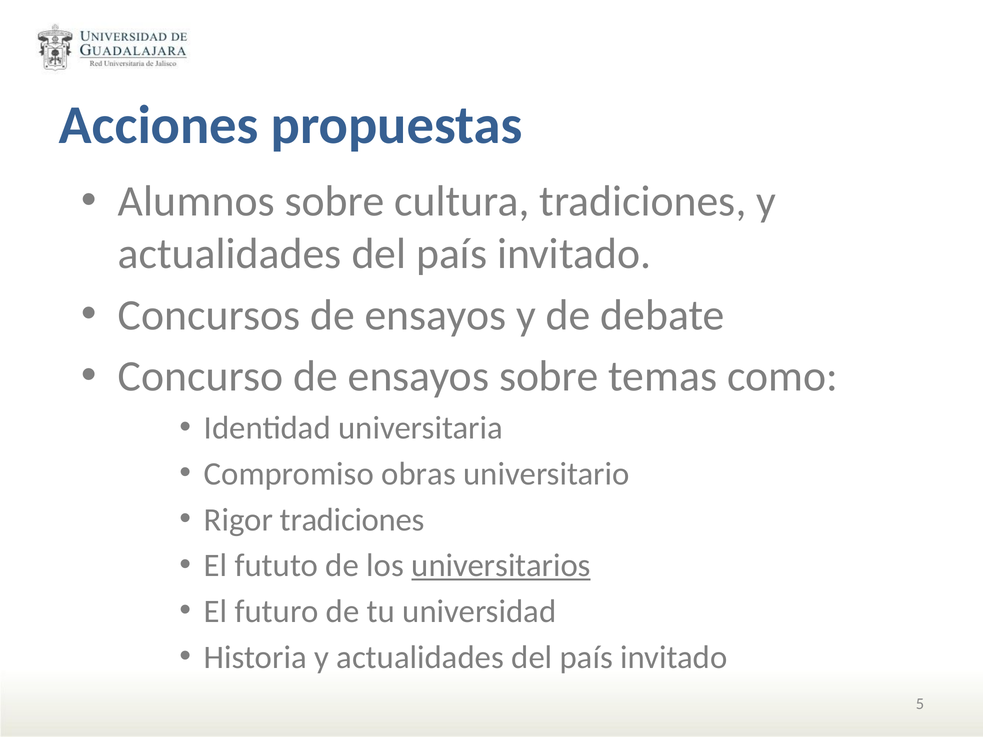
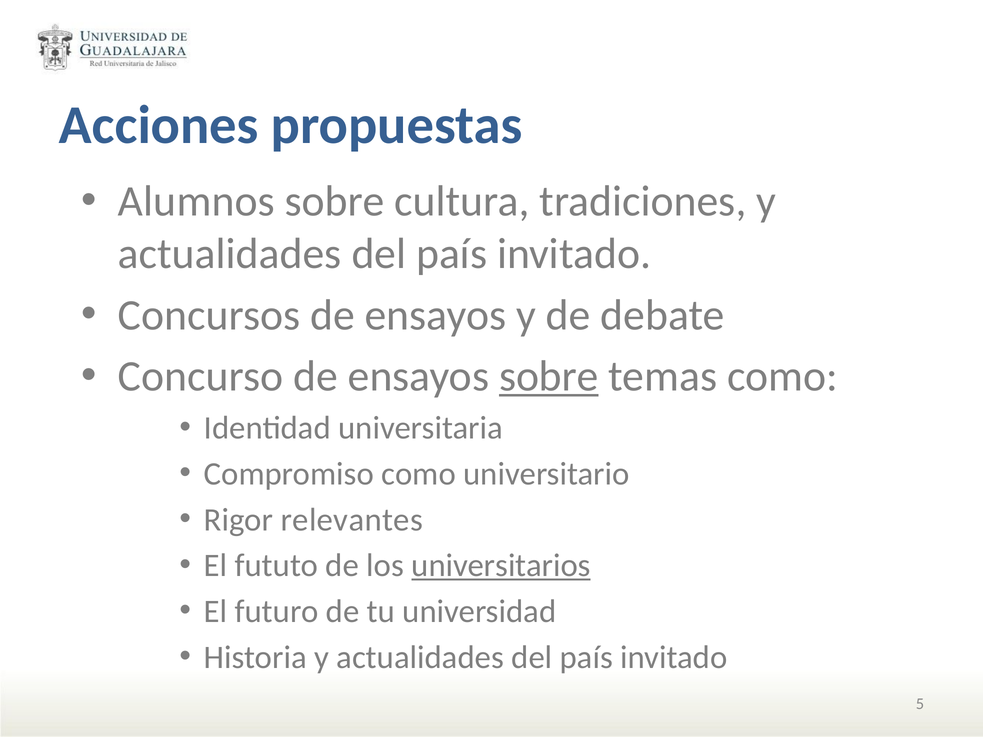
sobre at (549, 376) underline: none -> present
Compromiso obras: obras -> como
Rigor tradiciones: tradiciones -> relevantes
